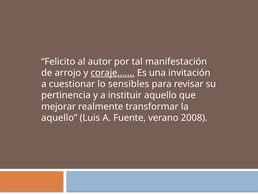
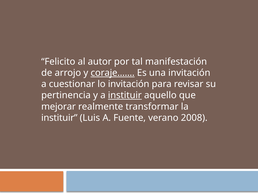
lo sensibles: sensibles -> invitación
instituir at (125, 95) underline: none -> present
aquello at (59, 117): aquello -> instituir
